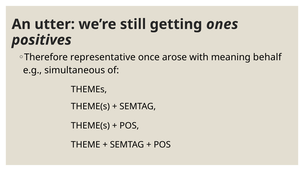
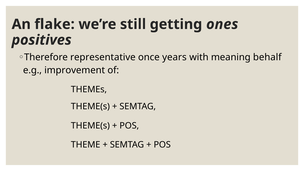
utter: utter -> flake
arose: arose -> years
simultaneous: simultaneous -> improvement
